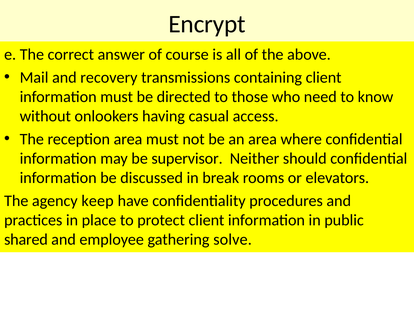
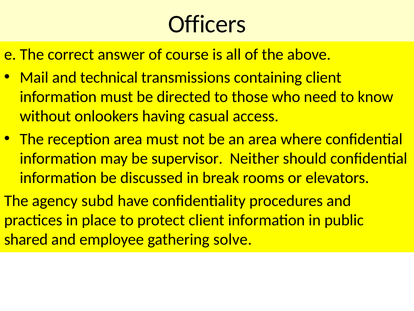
Encrypt: Encrypt -> Officers
recovery: recovery -> technical
keep: keep -> subd
